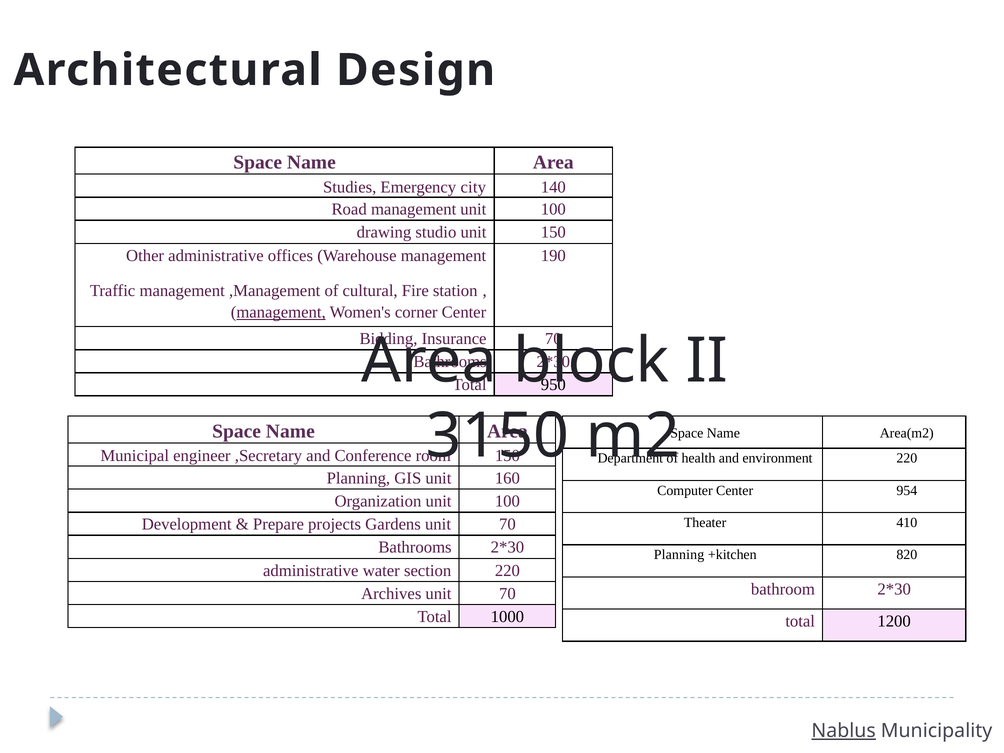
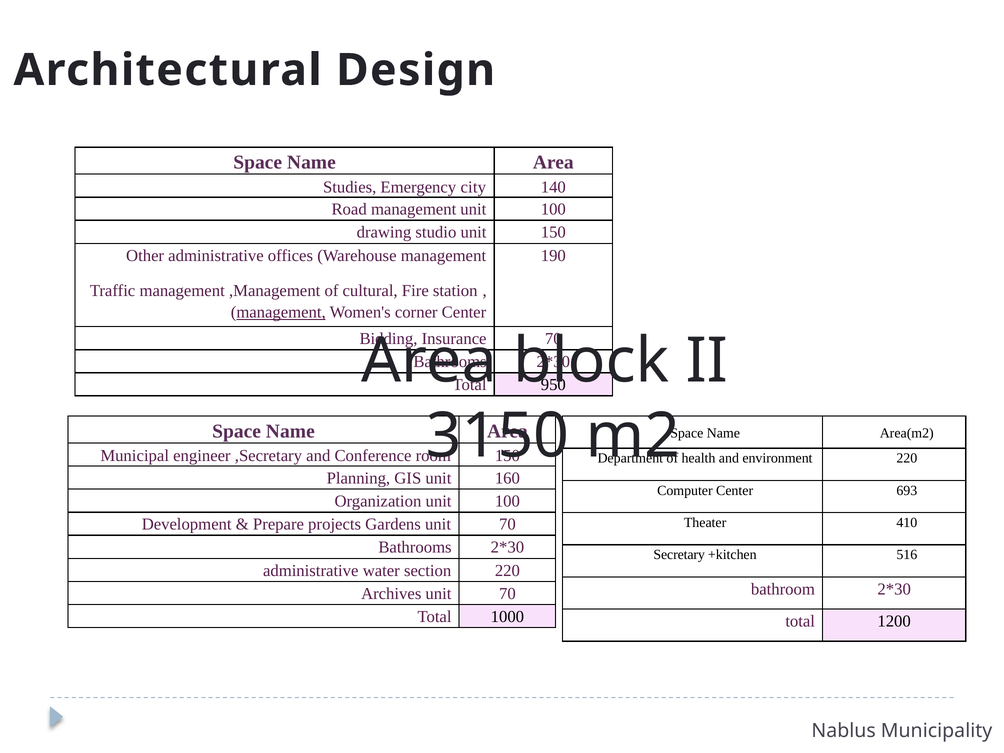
954: 954 -> 693
Planning at (679, 555): Planning -> Secretary
820: 820 -> 516
Nablus underline: present -> none
